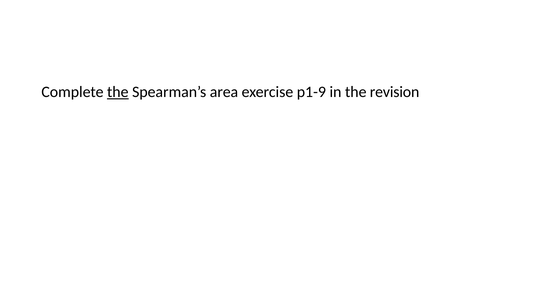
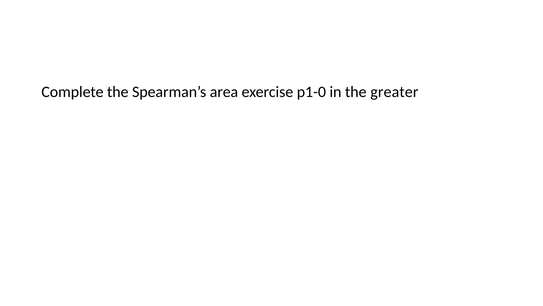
the at (118, 92) underline: present -> none
p1-9: p1-9 -> p1-0
revision: revision -> greater
